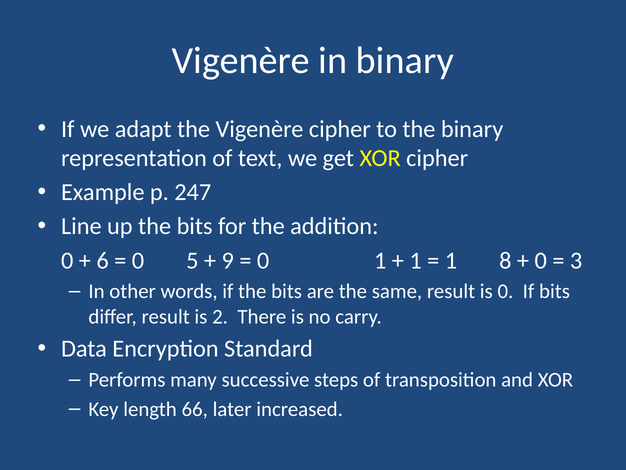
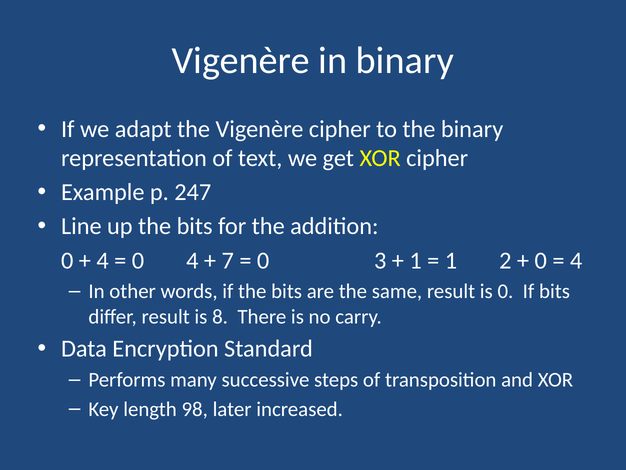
6 at (103, 260): 6 -> 4
0 5: 5 -> 4
9: 9 -> 7
0 1: 1 -> 3
8: 8 -> 2
3 at (576, 260): 3 -> 4
2: 2 -> 8
66: 66 -> 98
